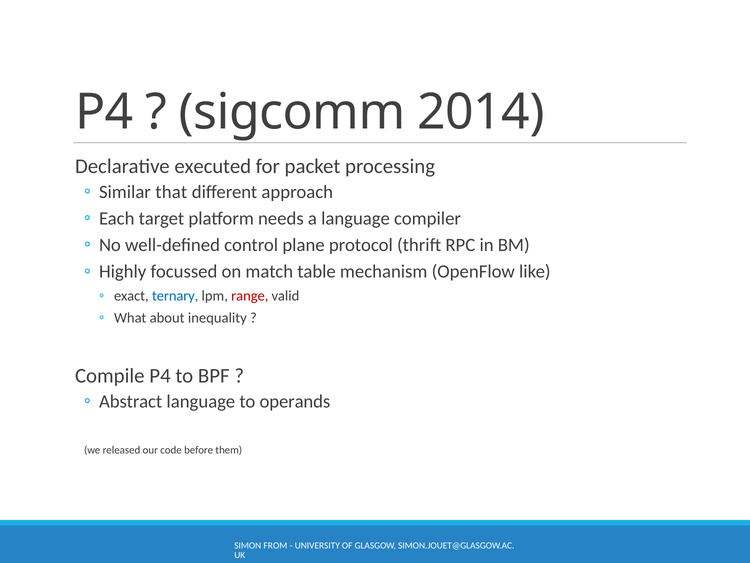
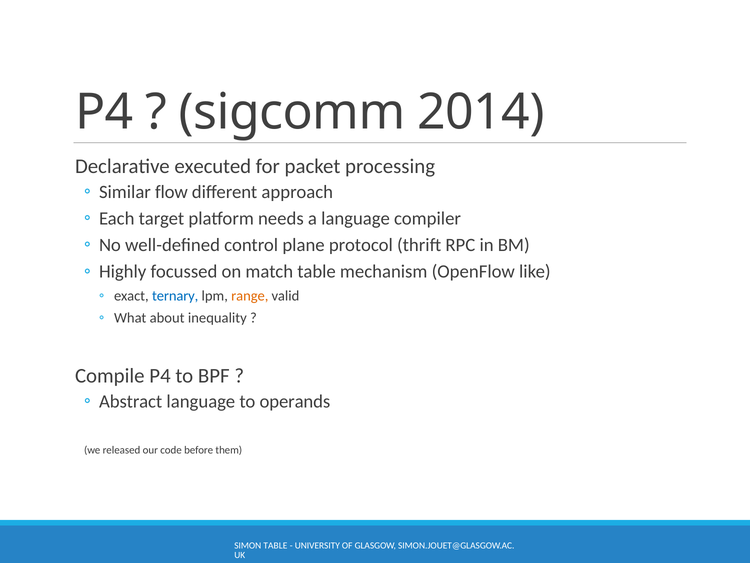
that: that -> flow
range colour: red -> orange
SIMON FROM: FROM -> TABLE
